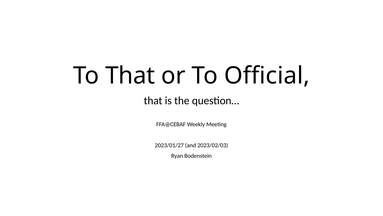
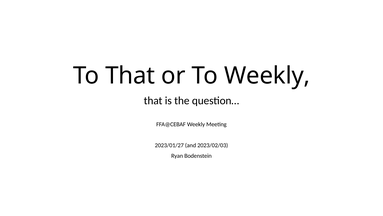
To Official: Official -> Weekly
